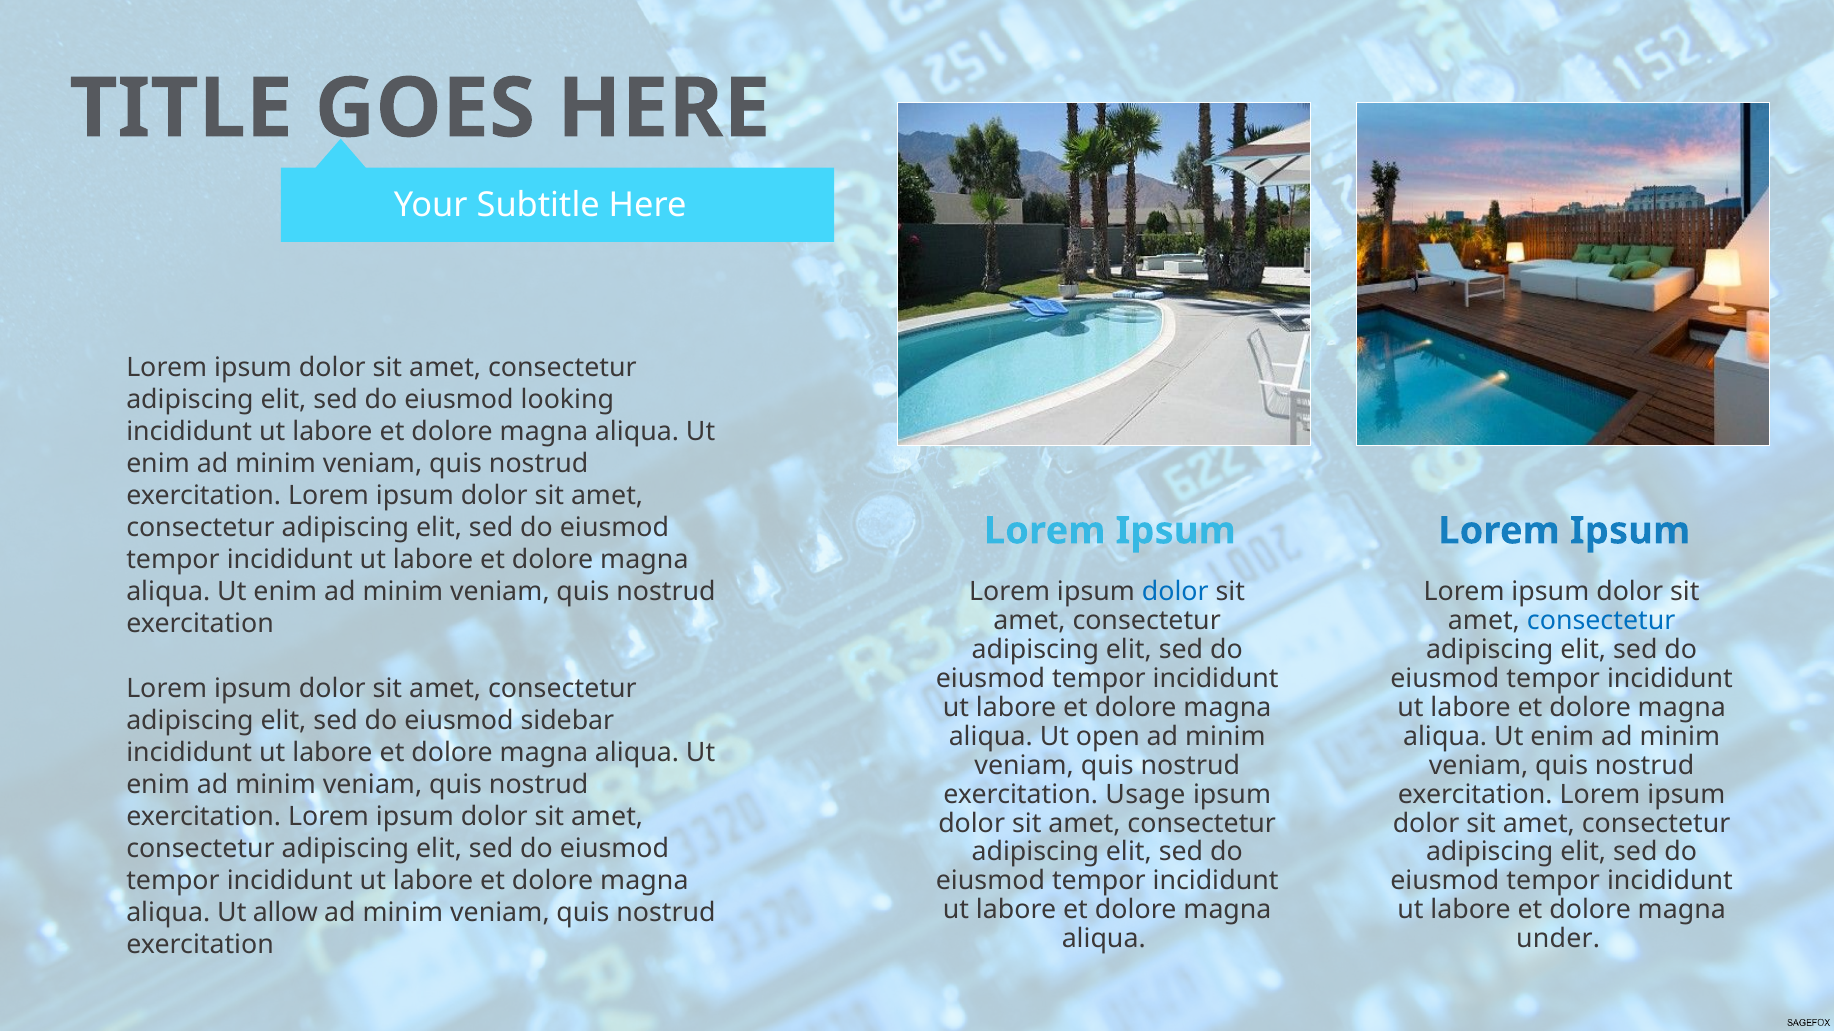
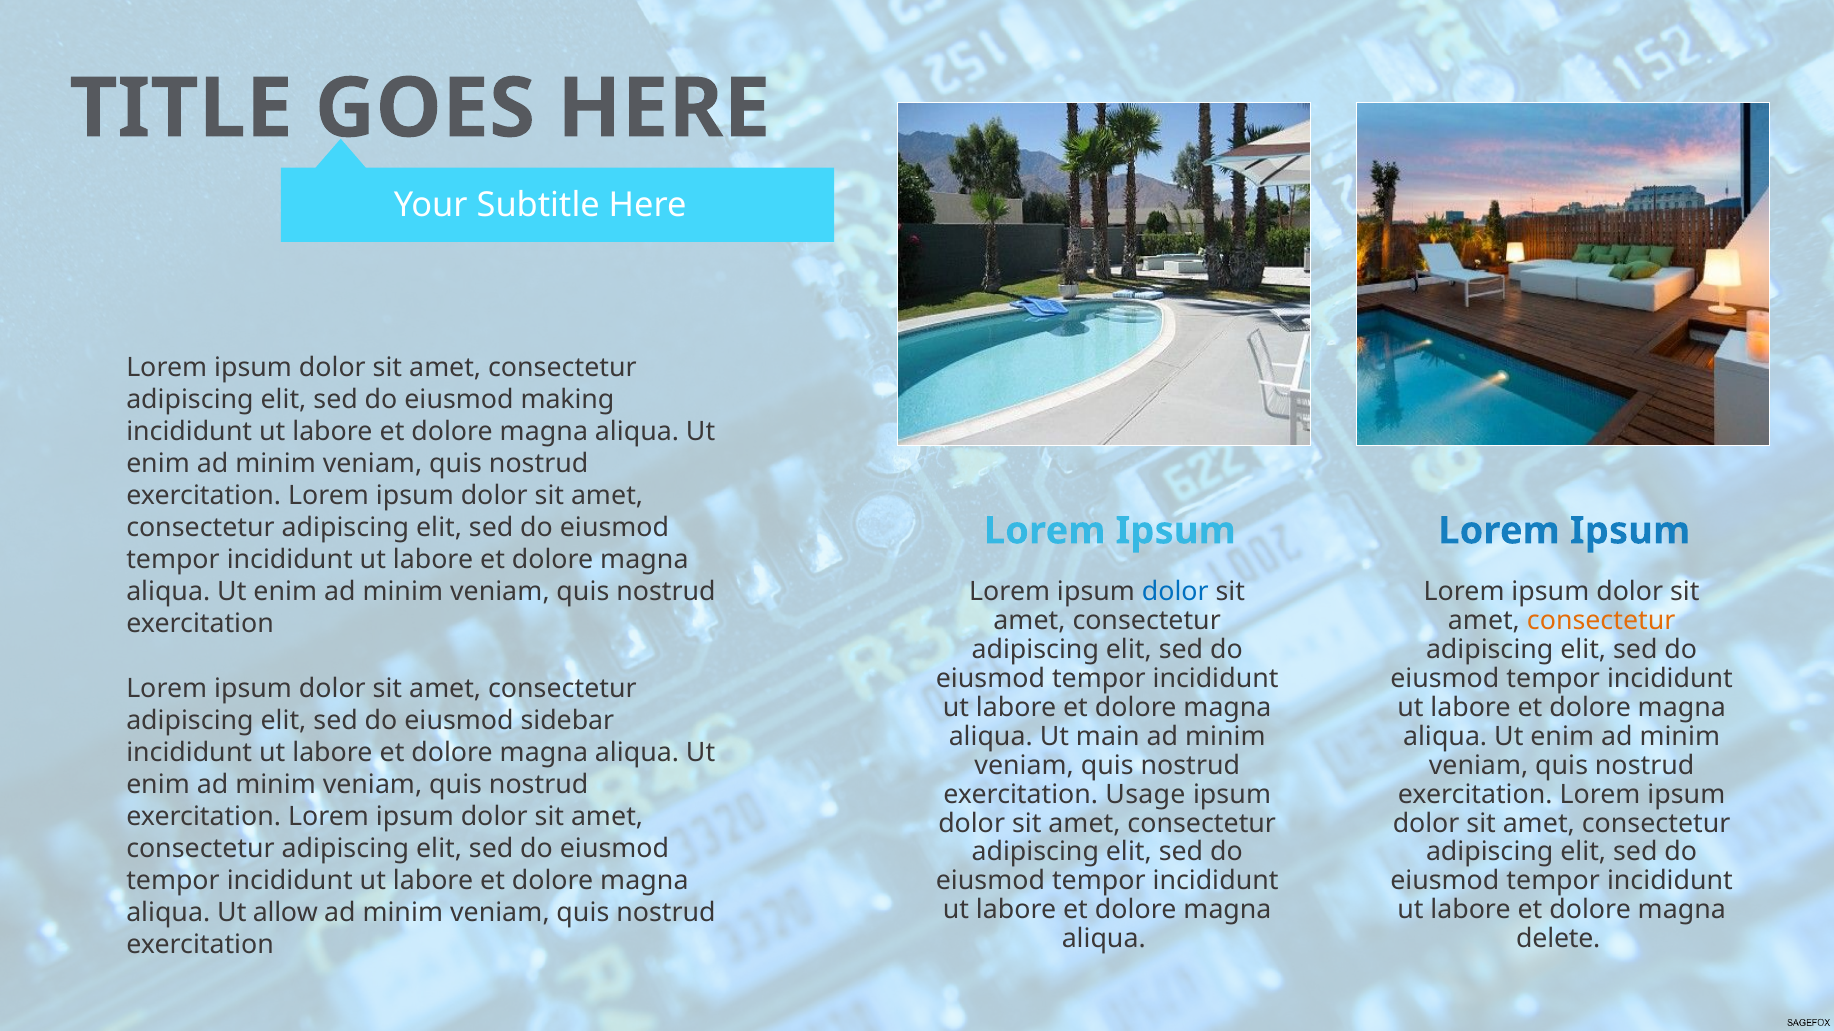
looking: looking -> making
consectetur at (1601, 621) colour: blue -> orange
open: open -> main
under: under -> delete
